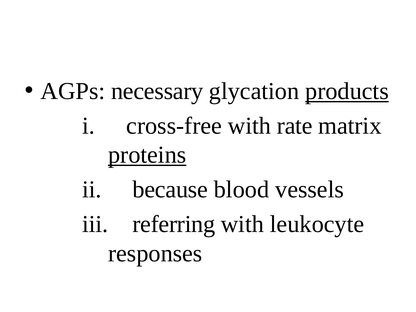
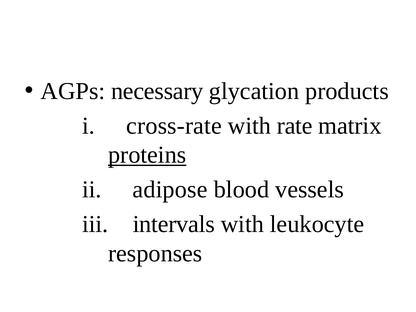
products underline: present -> none
cross-free: cross-free -> cross-rate
because: because -> adipose
referring: referring -> intervals
